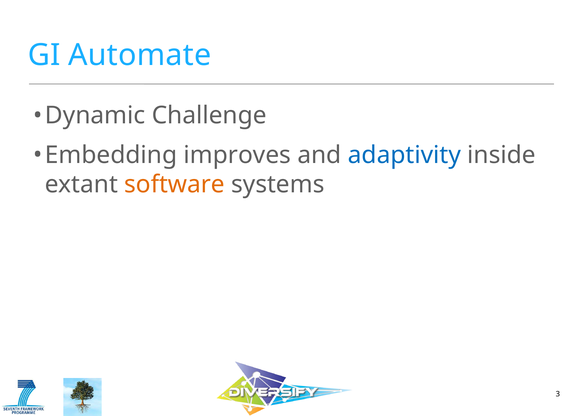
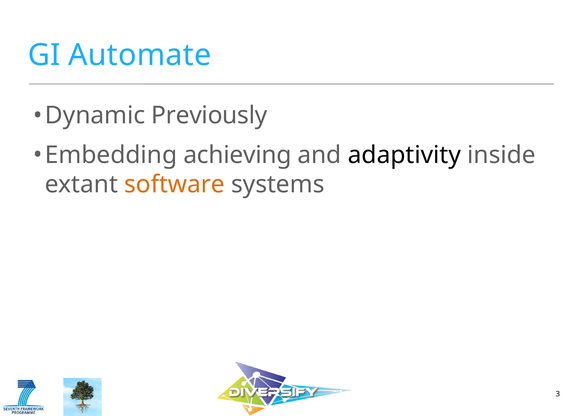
Challenge: Challenge -> Previously
improves: improves -> achieving
adaptivity colour: blue -> black
